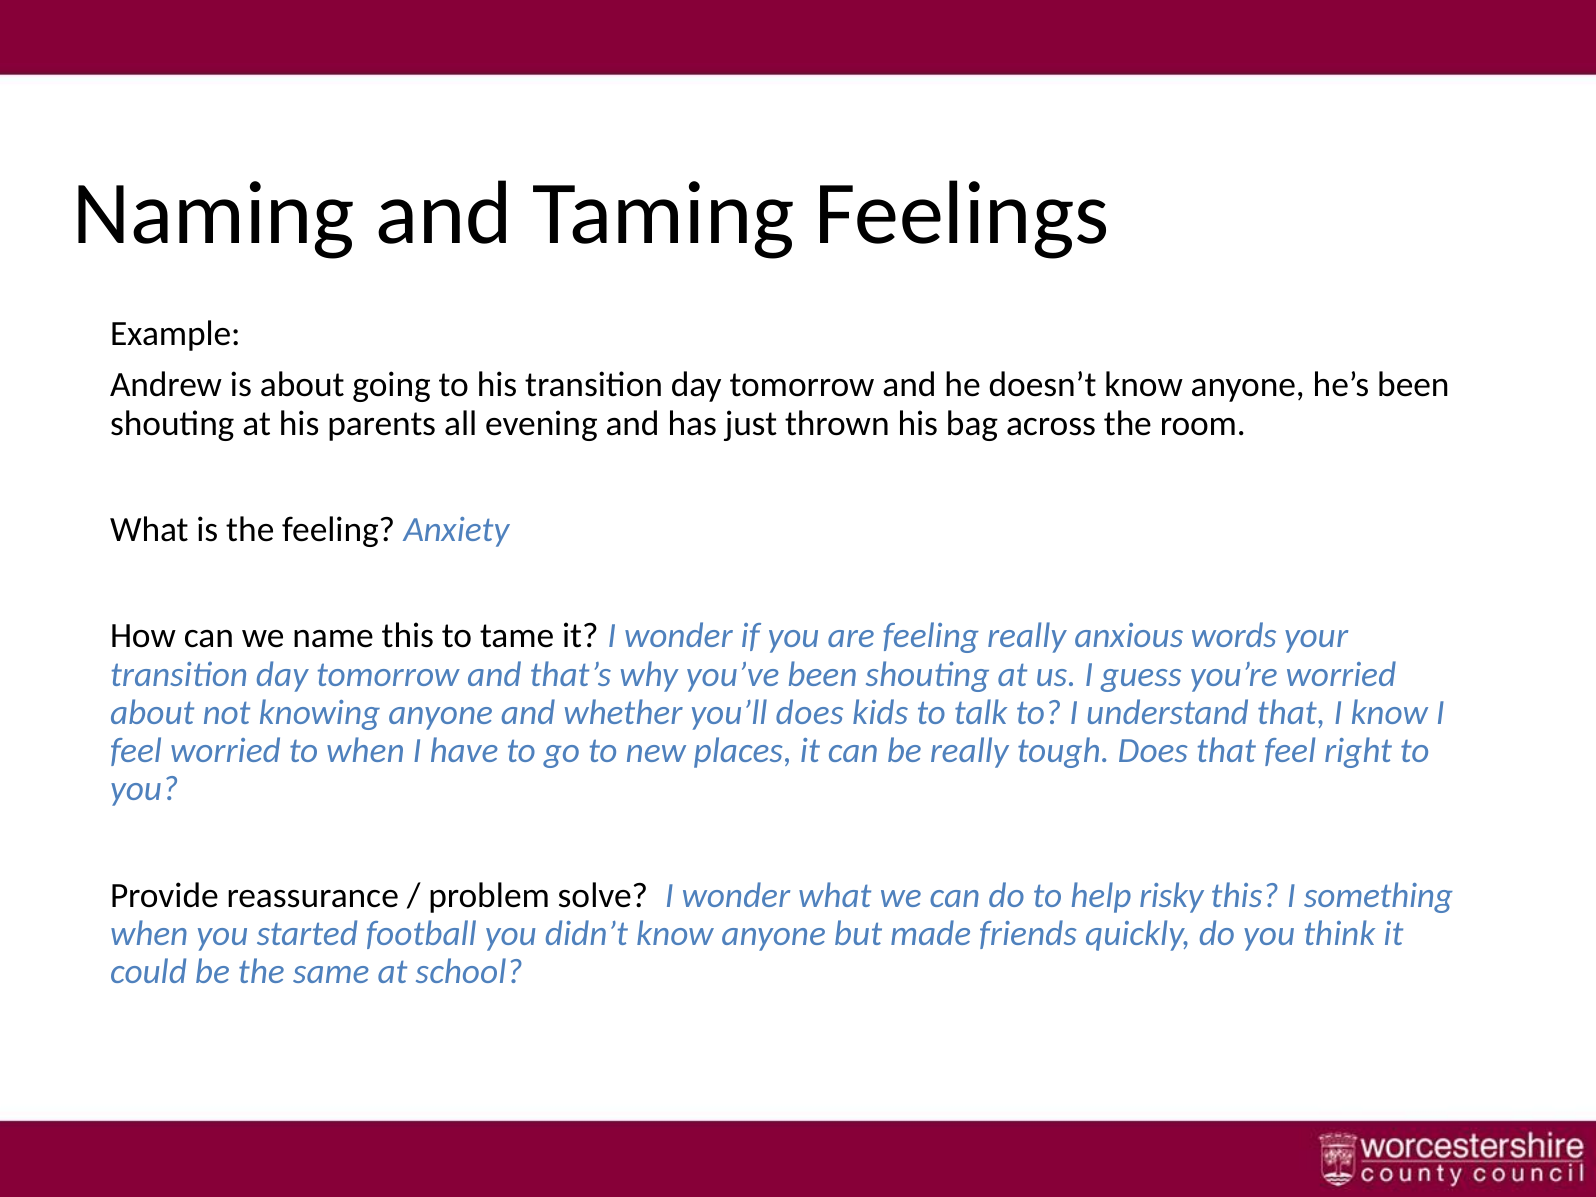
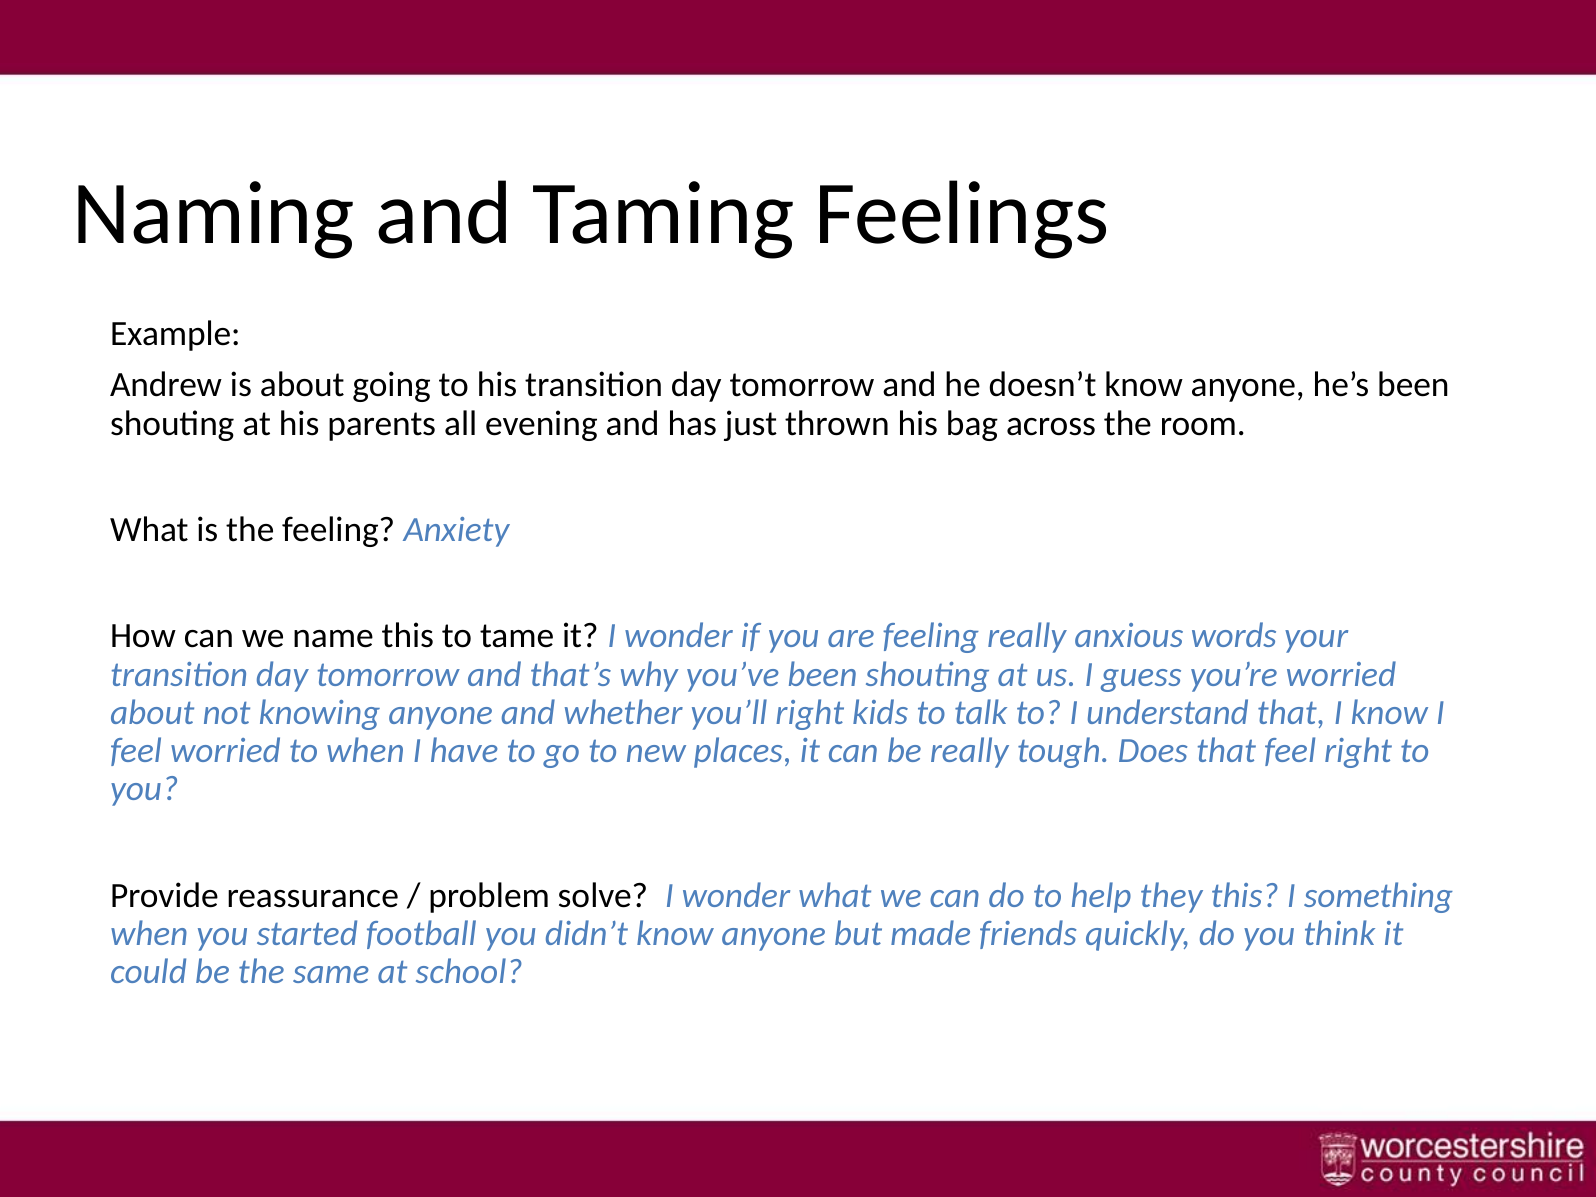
you’ll does: does -> right
risky: risky -> they
